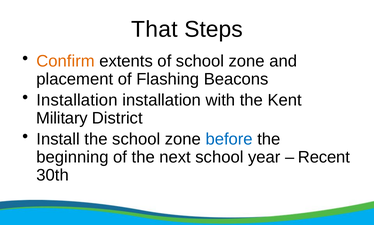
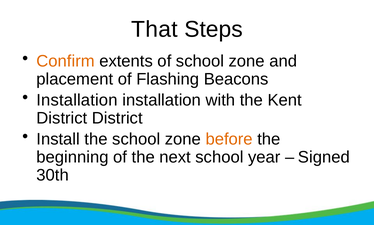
Military at (62, 118): Military -> District
before colour: blue -> orange
Recent: Recent -> Signed
